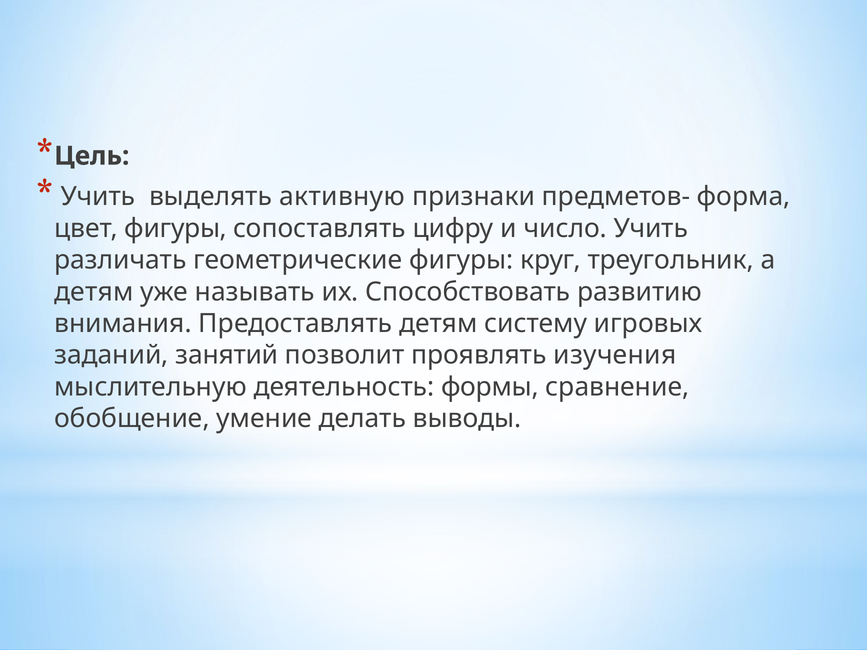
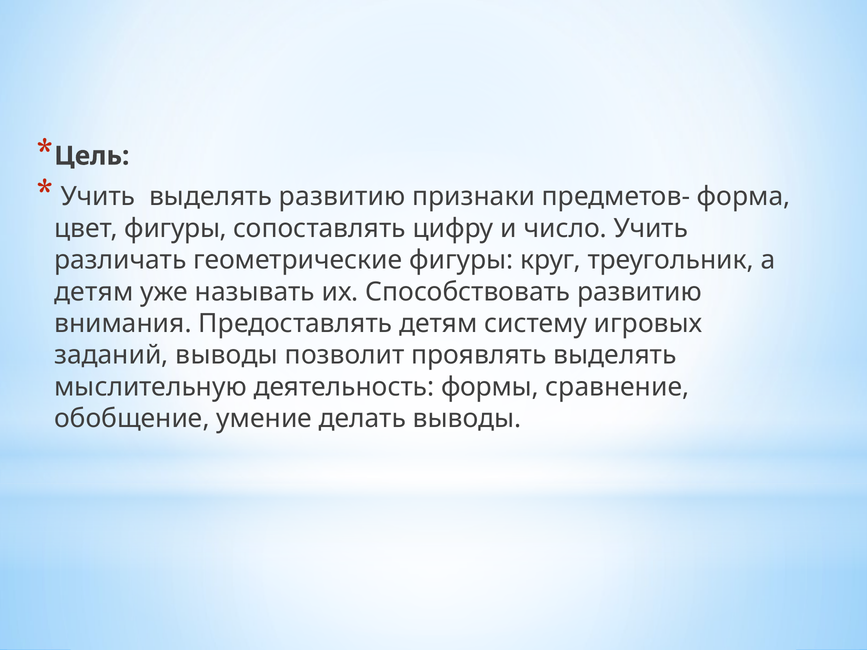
выделять активную: активную -> развитию
заданий занятий: занятий -> выводы
проявлять изучения: изучения -> выделять
